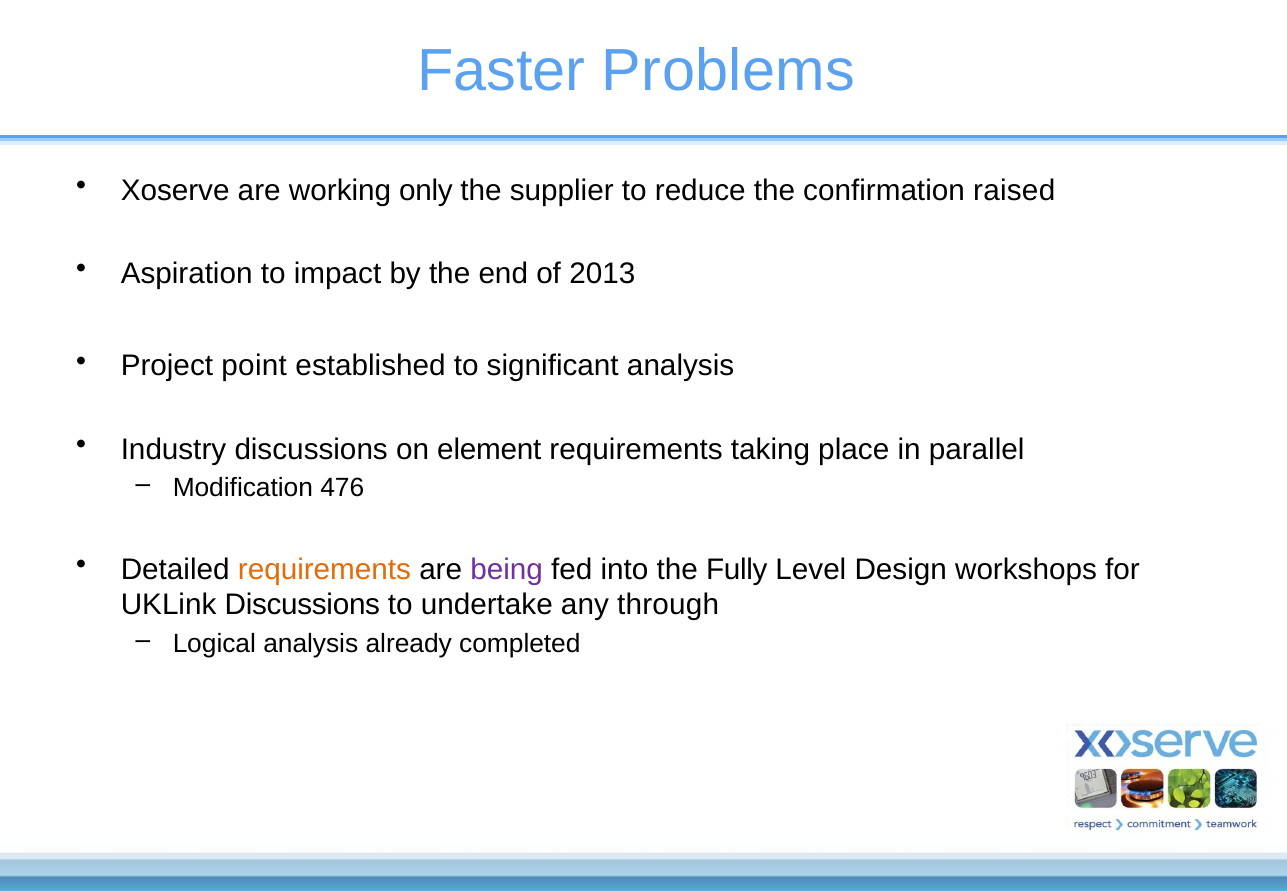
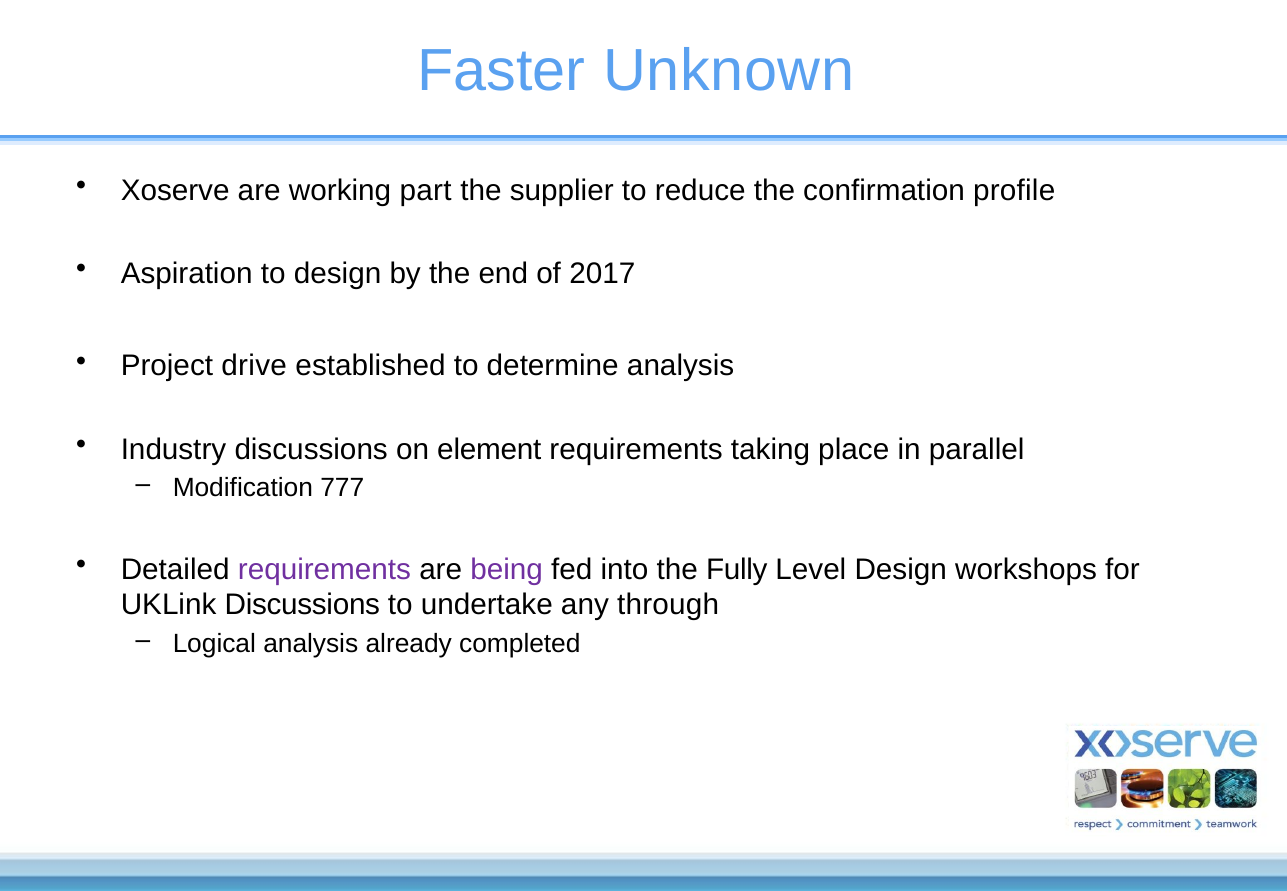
Problems: Problems -> Unknown
only: only -> part
raised: raised -> profile
to impact: impact -> design
2013: 2013 -> 2017
point: point -> drive
significant: significant -> determine
476: 476 -> 777
requirements at (324, 569) colour: orange -> purple
